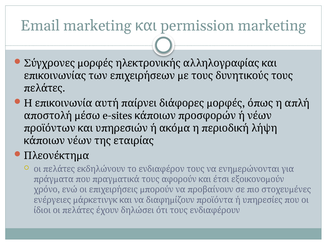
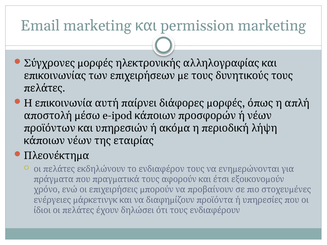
e-sites: e-sites -> e-ipod
